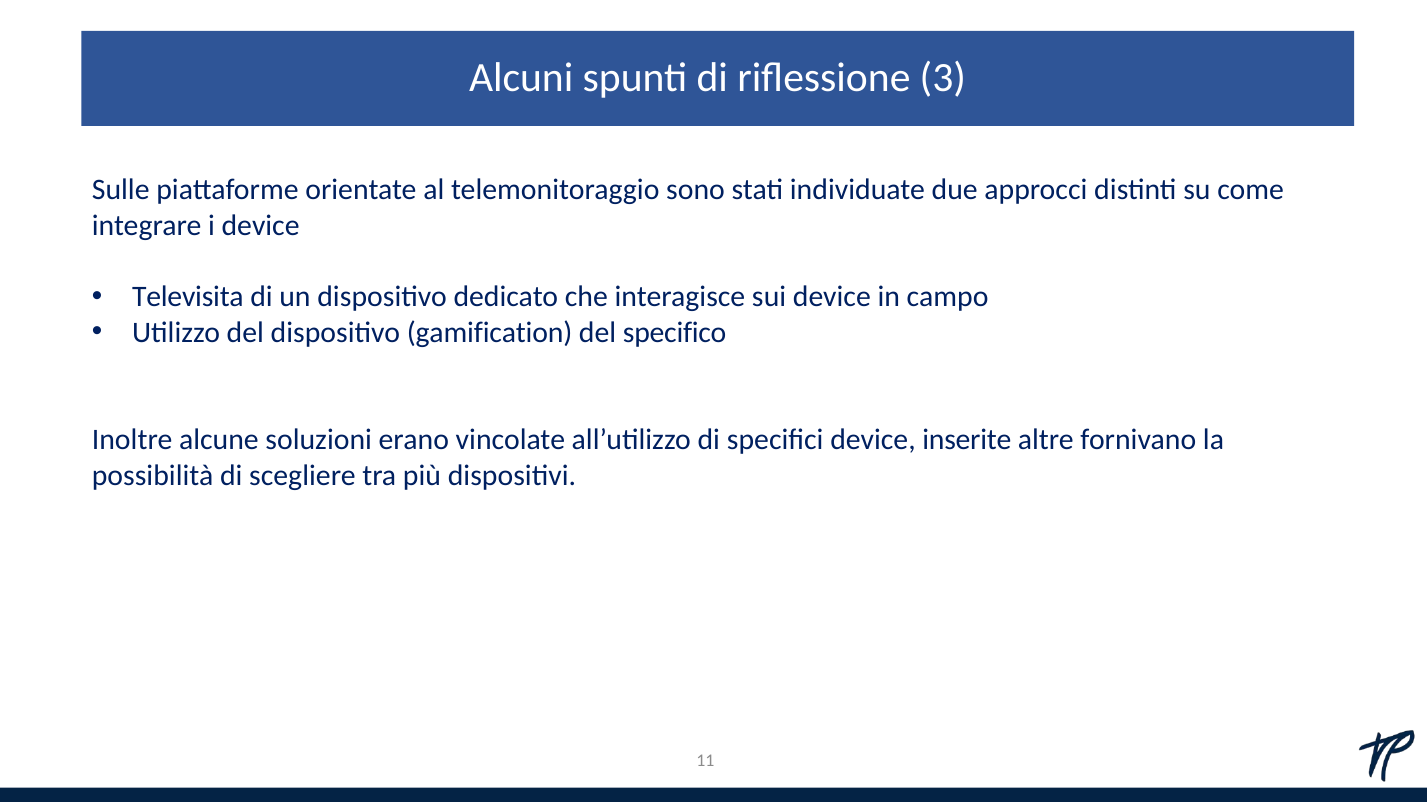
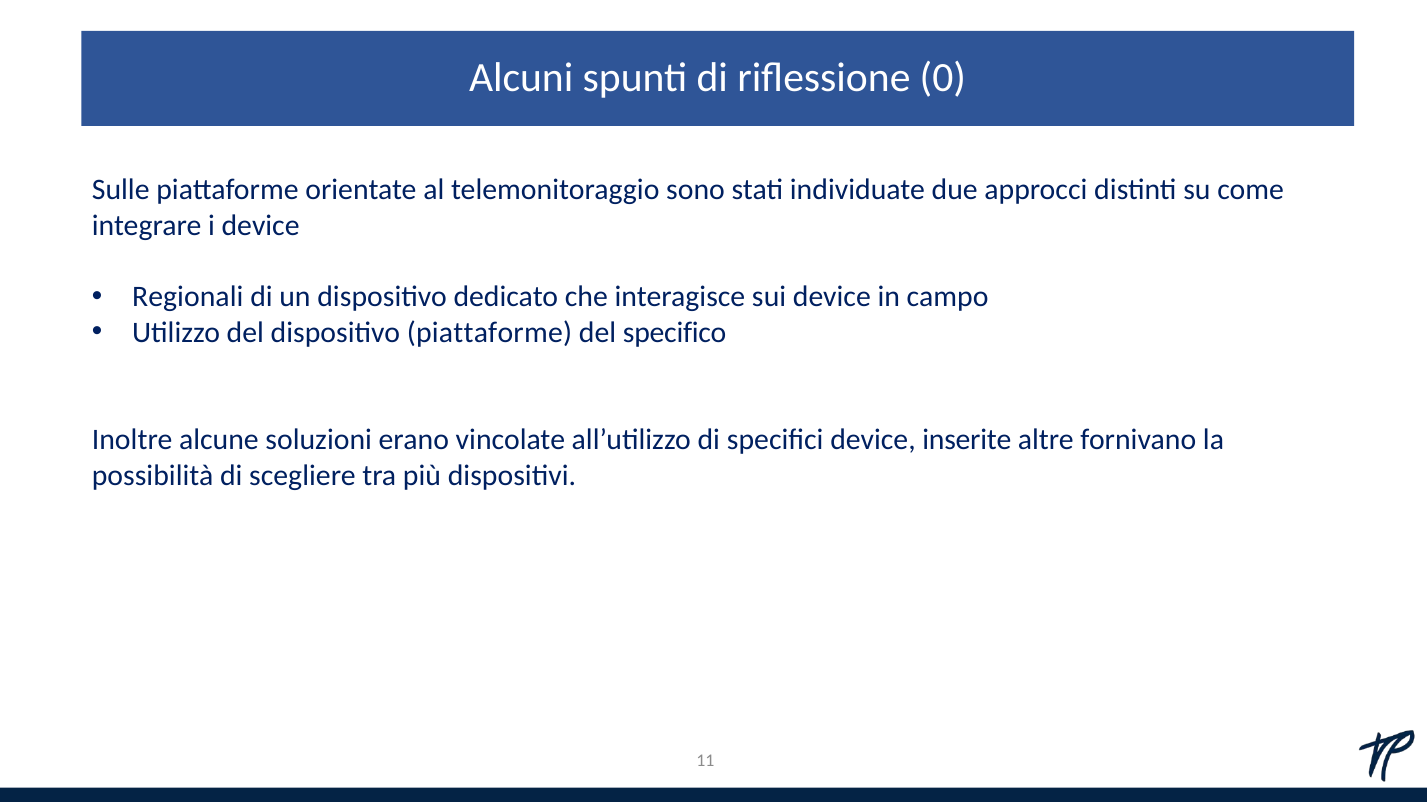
3: 3 -> 0
Televisita: Televisita -> Regionali
dispositivo gamification: gamification -> piattaforme
